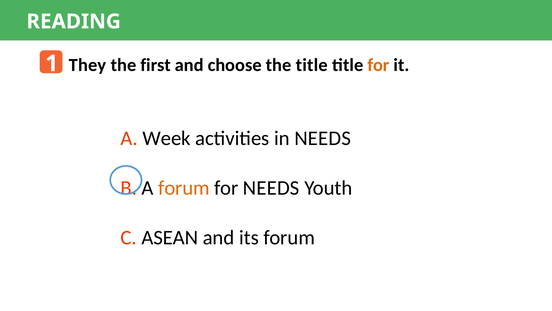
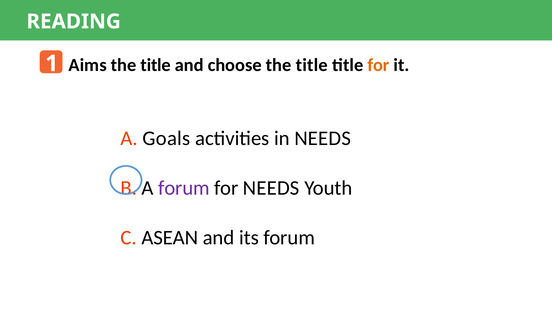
They: They -> Aims
first at (156, 65): first -> title
Week: Week -> Goals
forum at (184, 188) colour: orange -> purple
